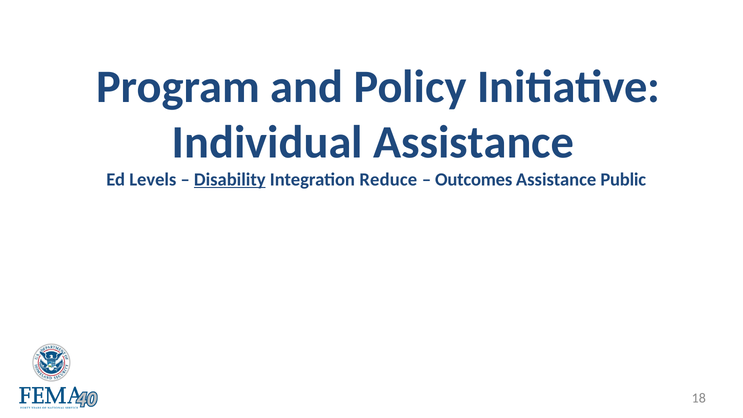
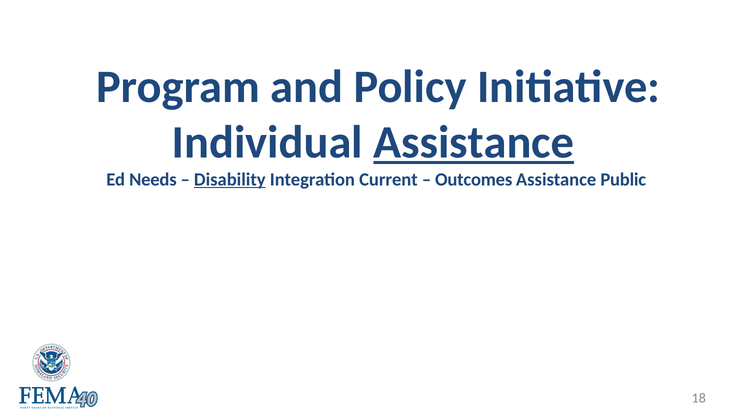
Assistance at (474, 143) underline: none -> present
Levels: Levels -> Needs
Reduce: Reduce -> Current
